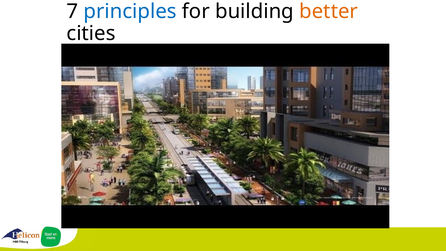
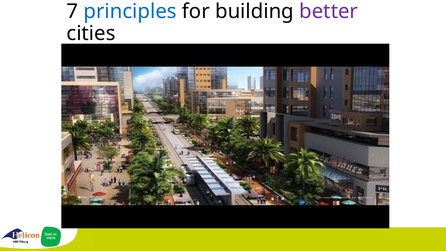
better colour: orange -> purple
